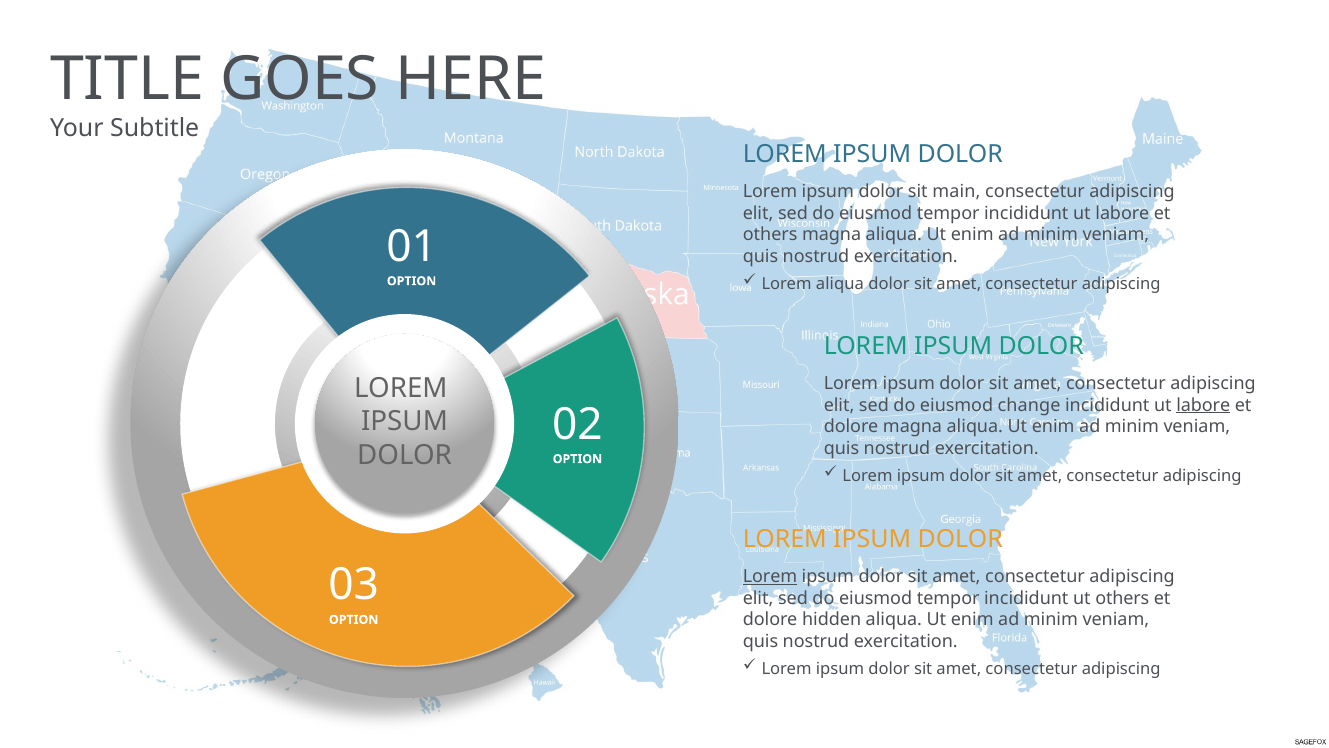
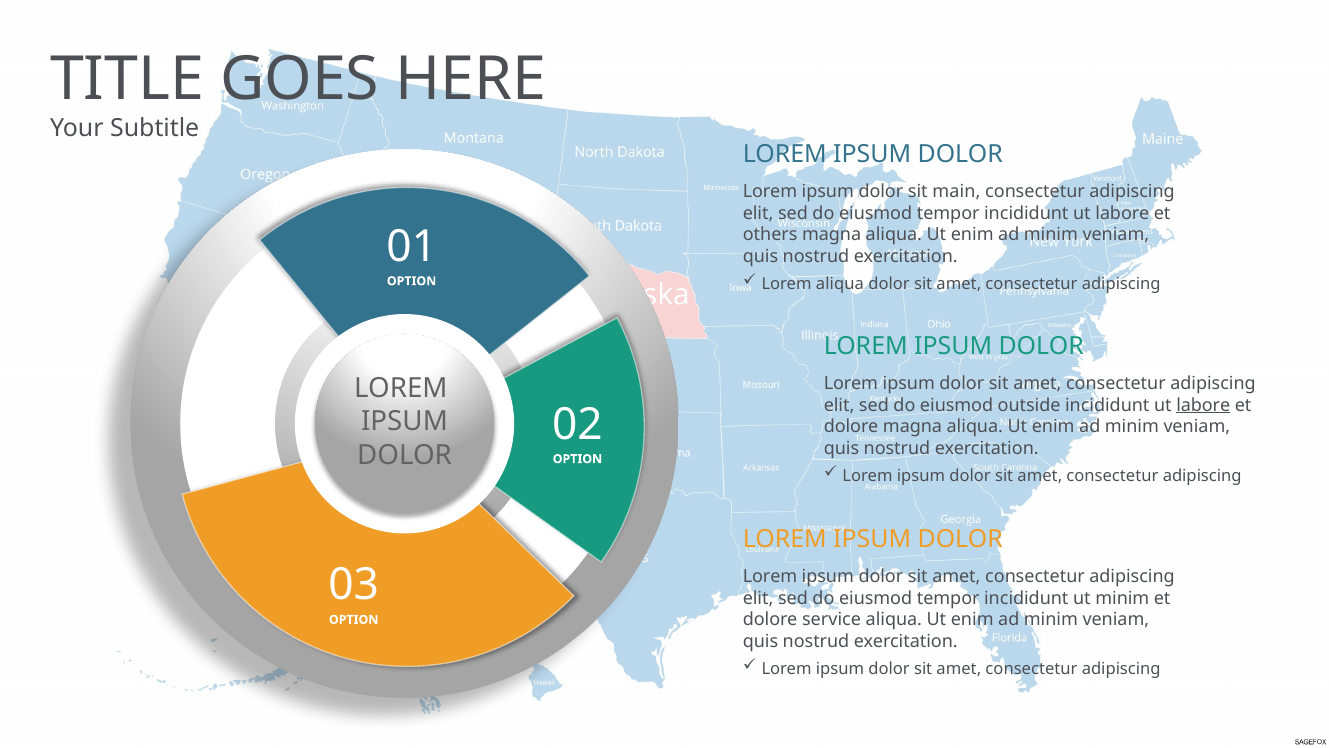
change: change -> outside
Lorem at (770, 576) underline: present -> none
ut others: others -> minim
hidden: hidden -> service
